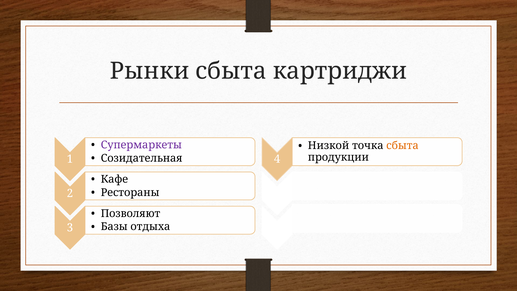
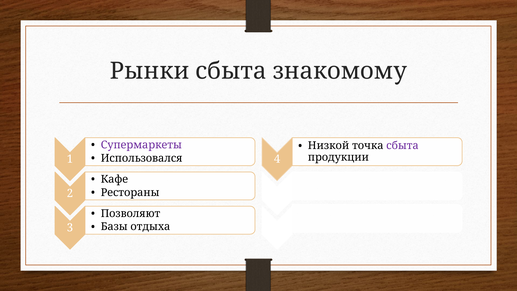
картриджи: картриджи -> знакомому
сбыта at (402, 146) colour: orange -> purple
Созидательная: Созидательная -> Использовался
